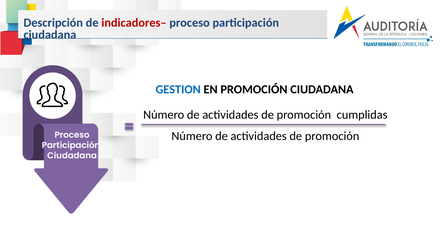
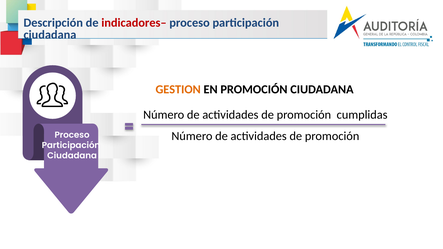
GESTION colour: blue -> orange
